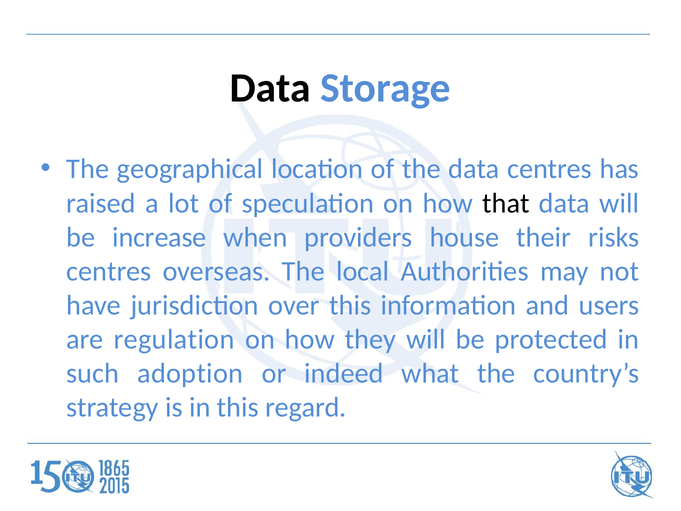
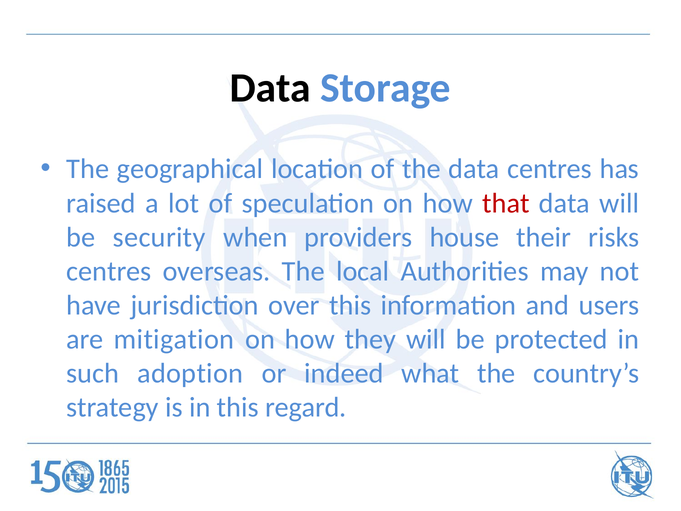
that colour: black -> red
increase: increase -> security
regulation: regulation -> mitigation
